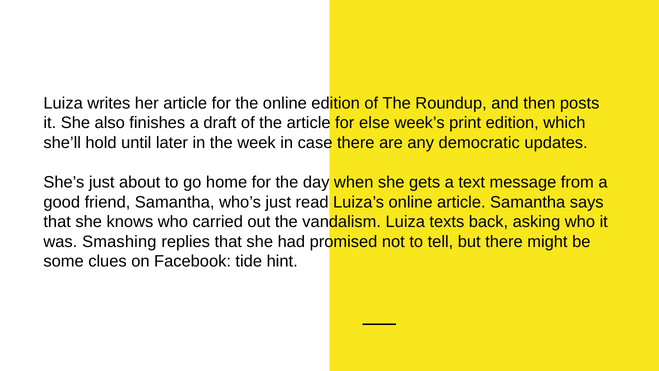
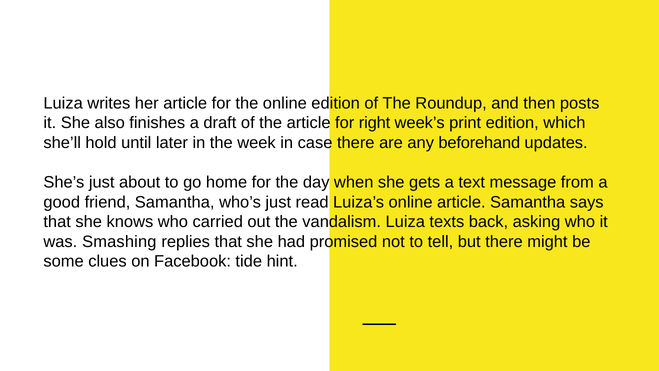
else: else -> right
democratic: democratic -> beforehand
